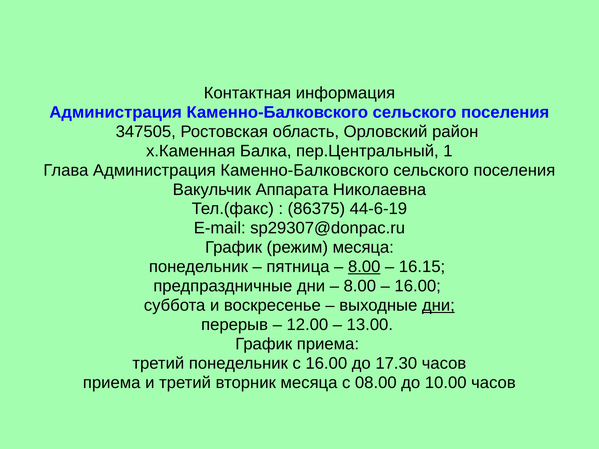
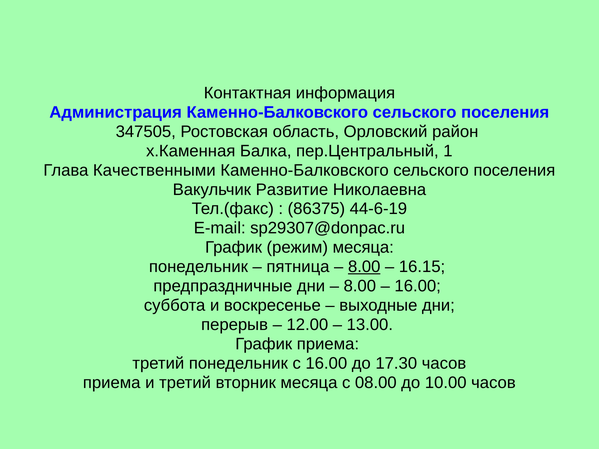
Глава Администрация: Администрация -> Качественными
Аппарата: Аппарата -> Развитие
дни at (438, 306) underline: present -> none
